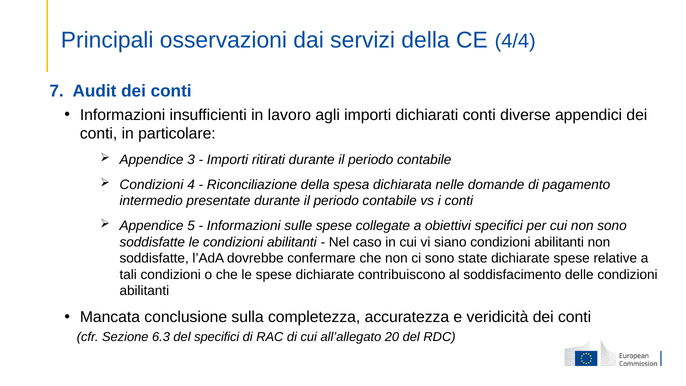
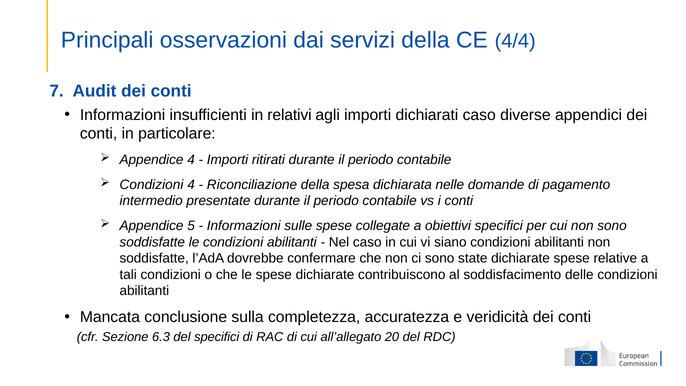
lavoro: lavoro -> relativi
dichiarati conti: conti -> caso
Appendice 3: 3 -> 4
